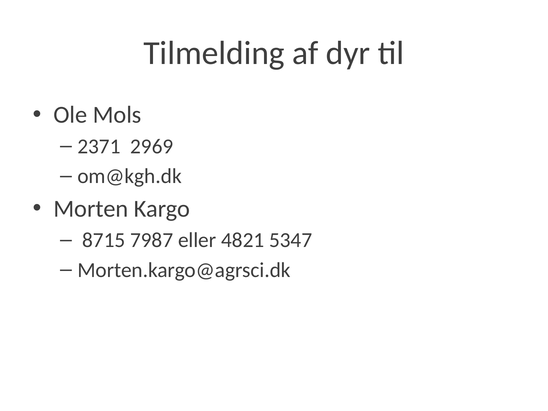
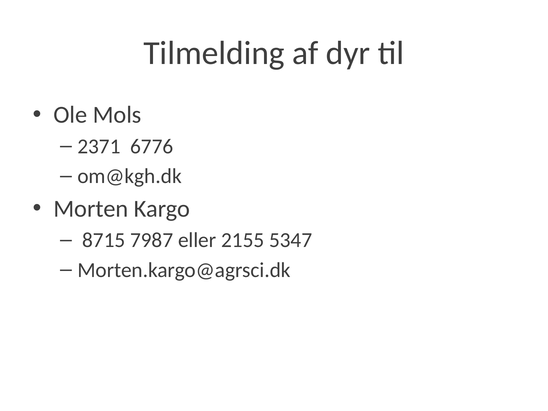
2969: 2969 -> 6776
4821: 4821 -> 2155
